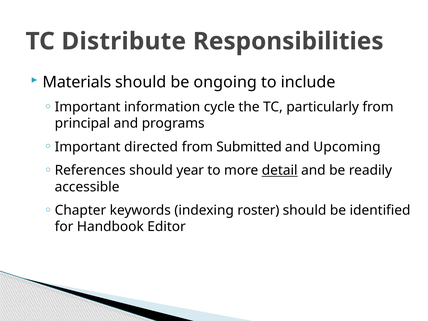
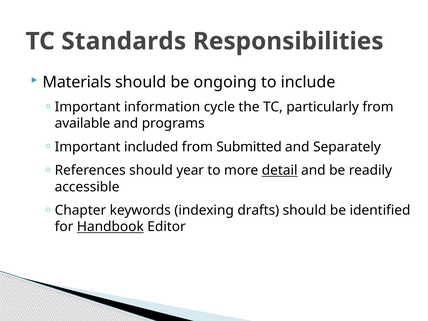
Distribute: Distribute -> Standards
principal: principal -> available
directed: directed -> included
Upcoming: Upcoming -> Separately
roster: roster -> drafts
Handbook underline: none -> present
